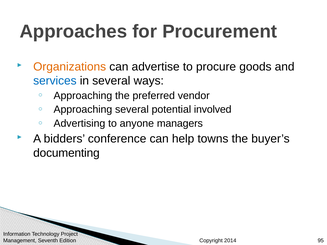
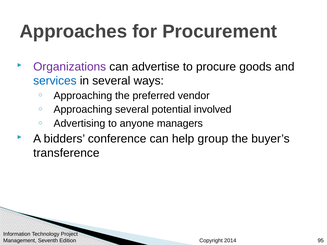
Organizations colour: orange -> purple
towns: towns -> group
documenting: documenting -> transference
